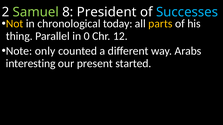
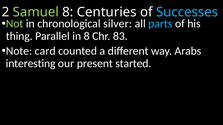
President: President -> Centuries
Not colour: yellow -> light green
today: today -> silver
parts colour: yellow -> light blue
in 0: 0 -> 8
12: 12 -> 83
only: only -> card
